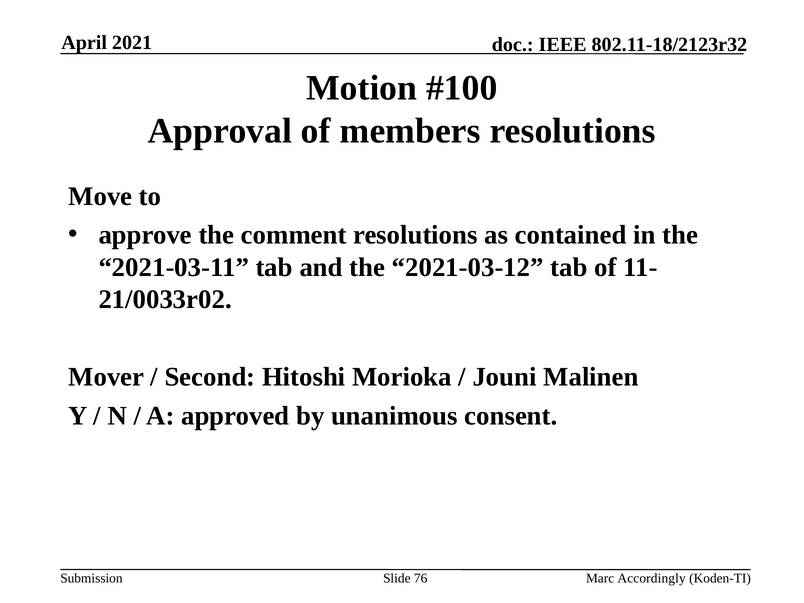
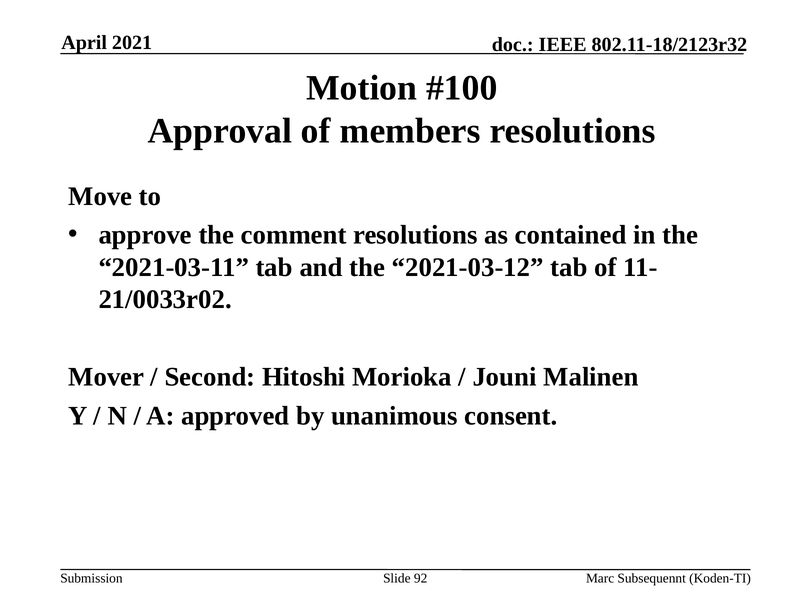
76: 76 -> 92
Accordingly: Accordingly -> Subsequennt
